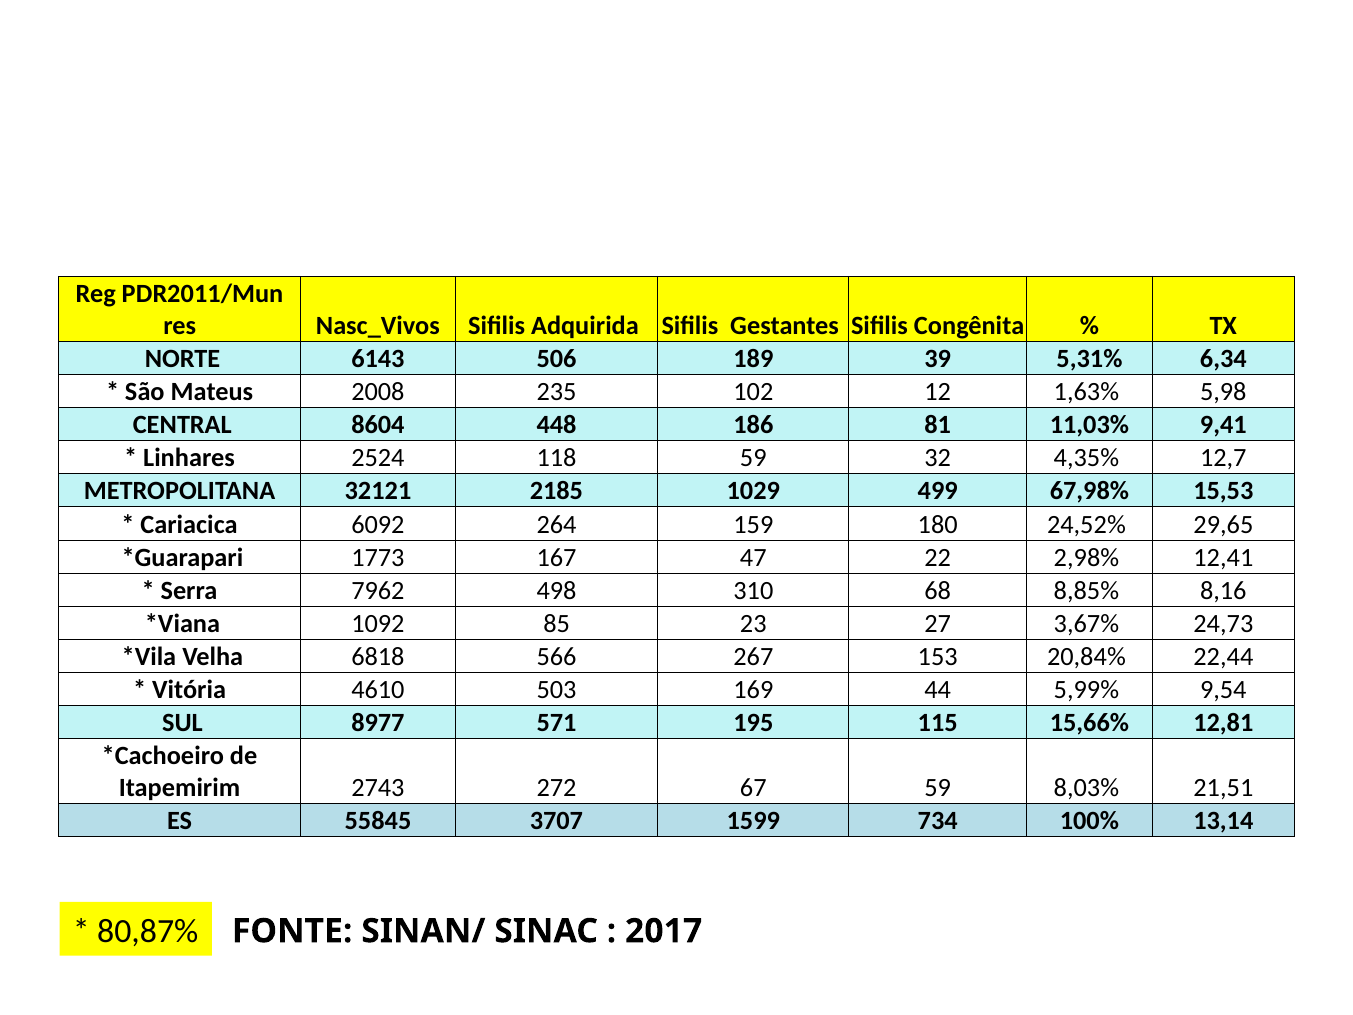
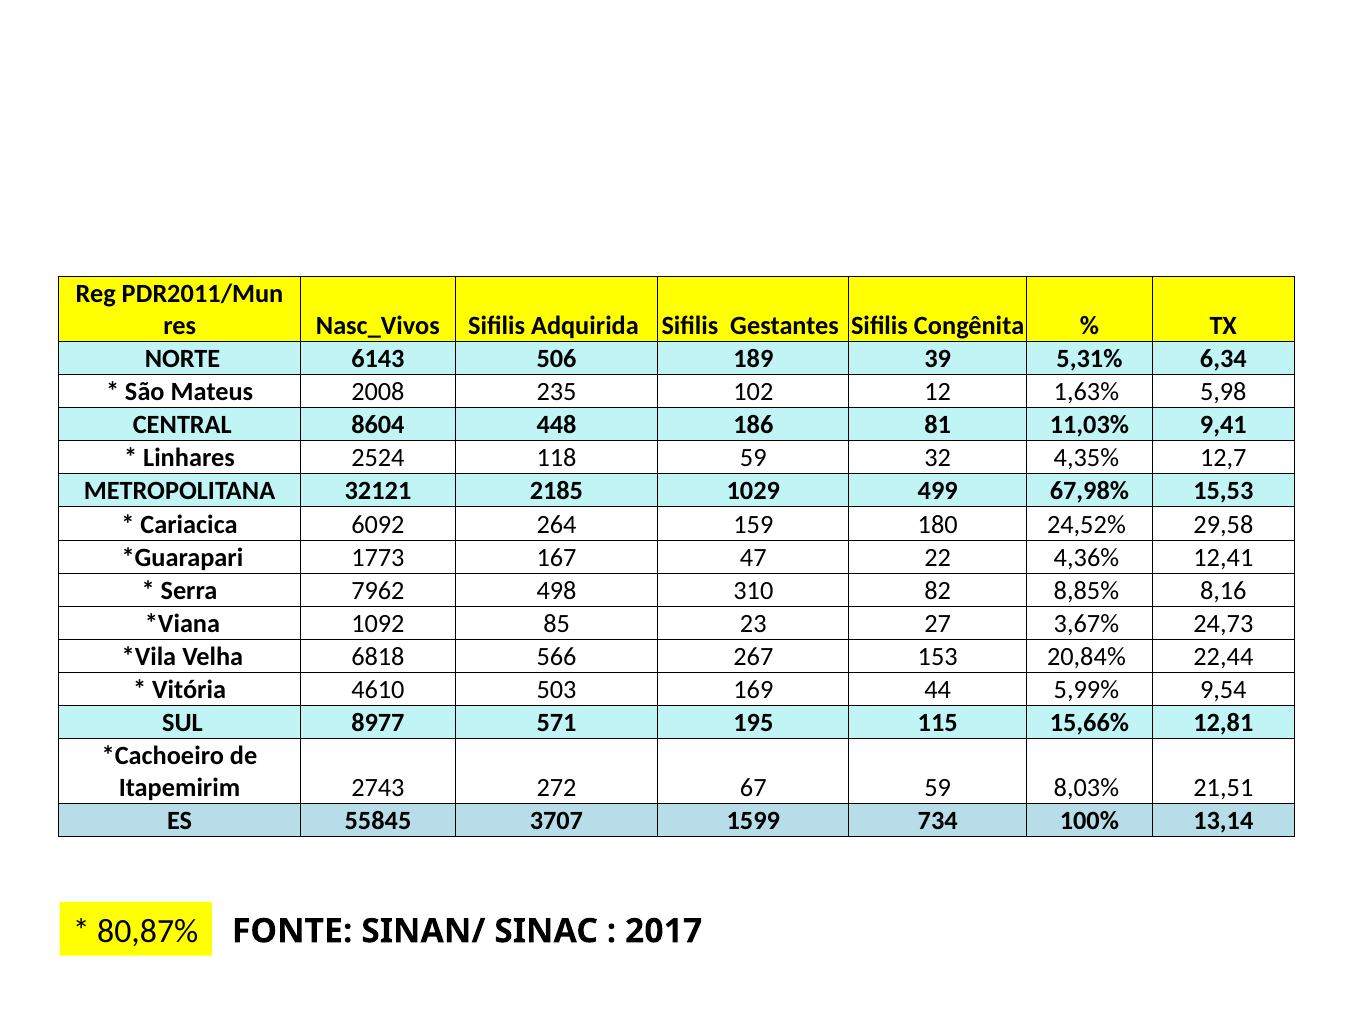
29,65: 29,65 -> 29,58
2,98%: 2,98% -> 4,36%
68: 68 -> 82
